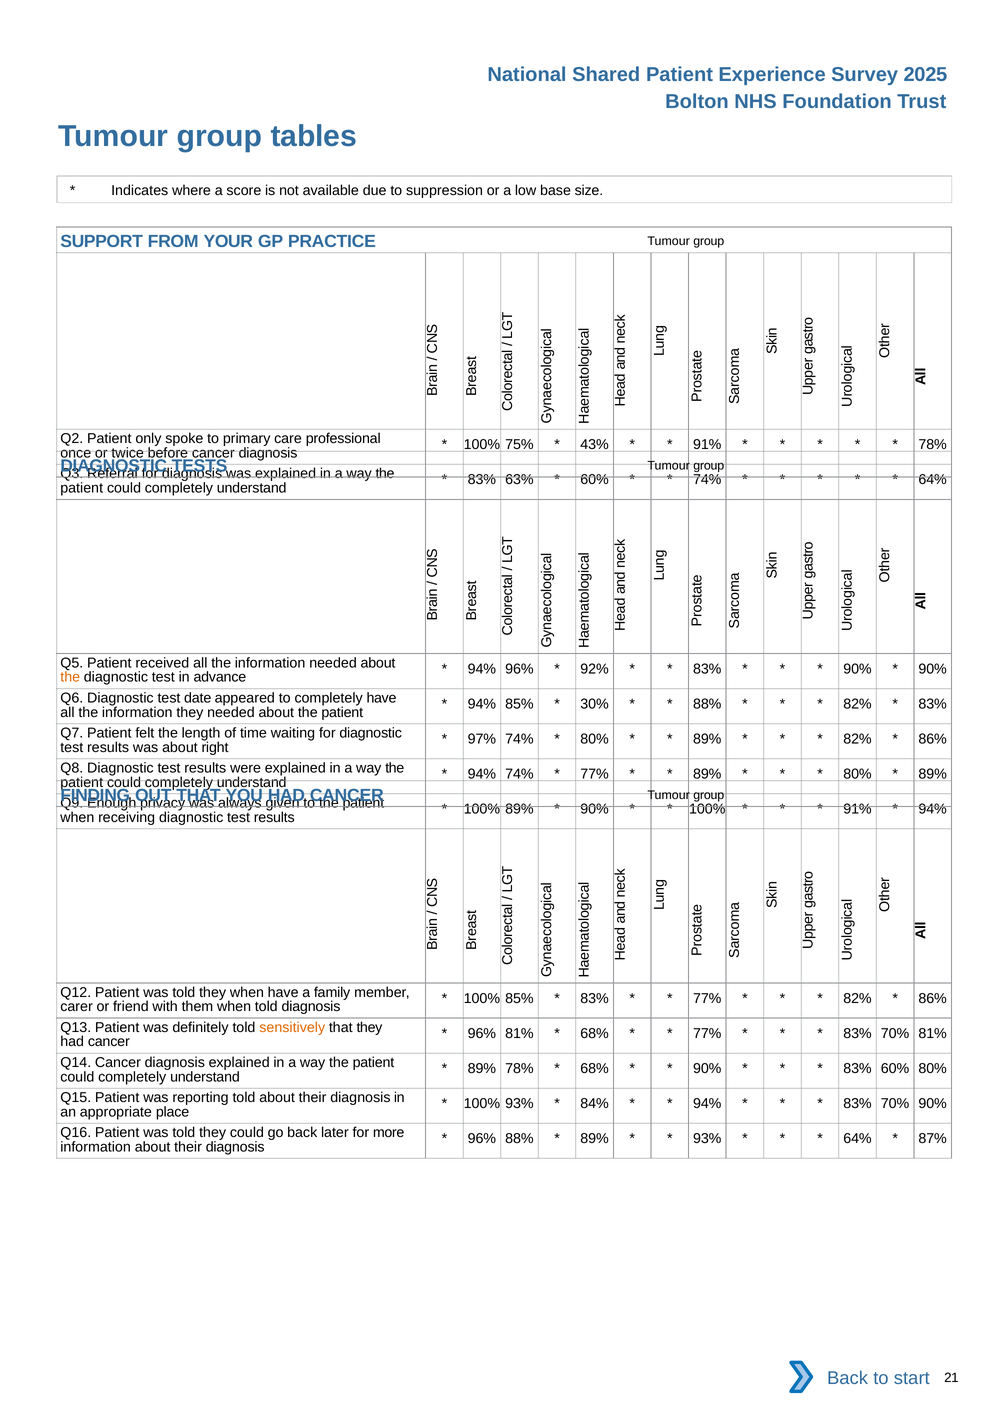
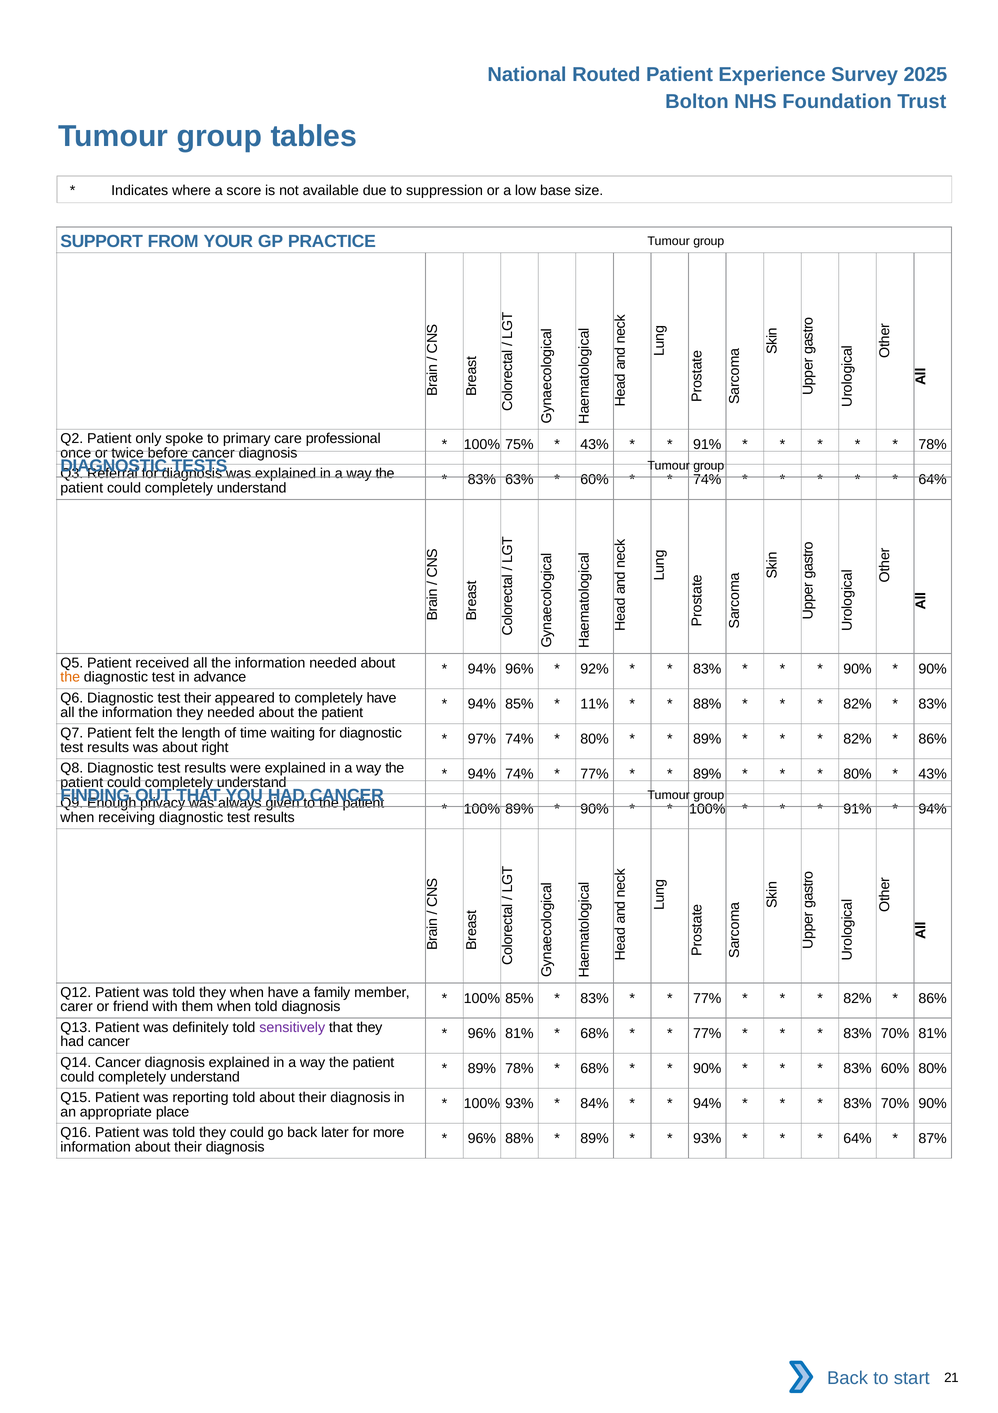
Shared: Shared -> Routed
test date: date -> their
30%: 30% -> 11%
89% at (933, 774): 89% -> 43%
sensitively colour: orange -> purple
